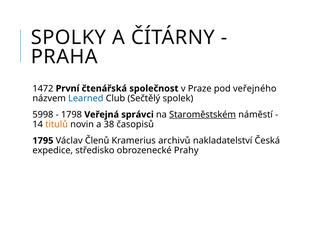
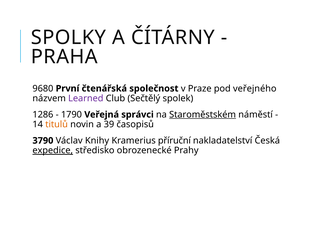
1472: 1472 -> 9680
Learned colour: blue -> purple
5998: 5998 -> 1286
1798: 1798 -> 1790
38: 38 -> 39
1795: 1795 -> 3790
Členů: Členů -> Knihy
archivů: archivů -> příruční
expedice underline: none -> present
